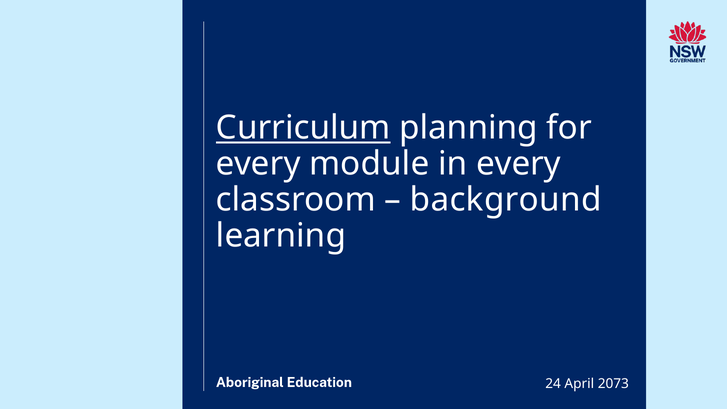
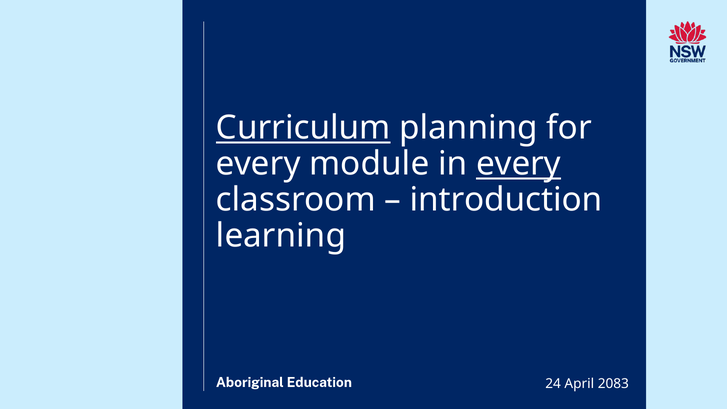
every at (518, 164) underline: none -> present
background: background -> introduction
2073: 2073 -> 2083
